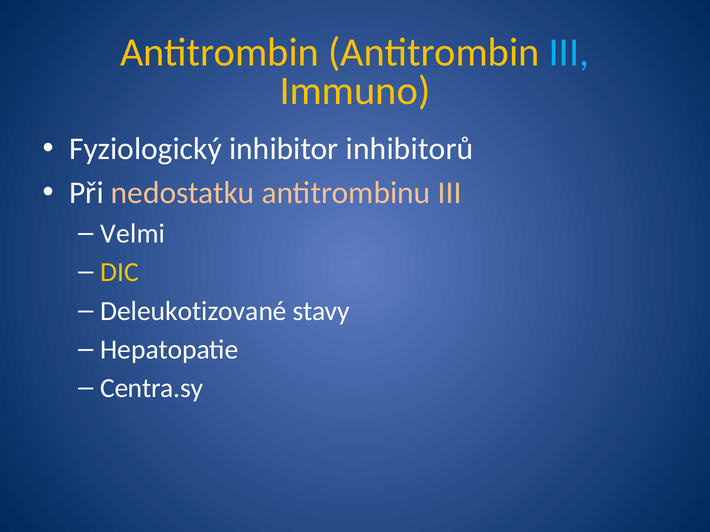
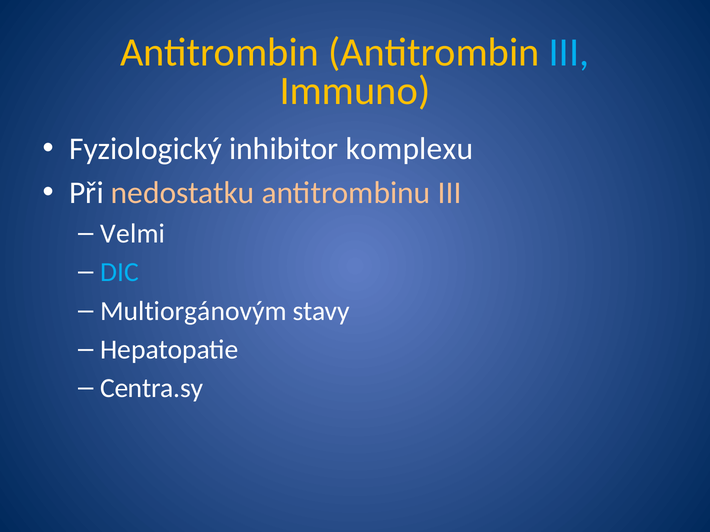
inhibitorů: inhibitorů -> komplexu
DIC colour: yellow -> light blue
Deleukotizované: Deleukotizované -> Multiorgánovým
